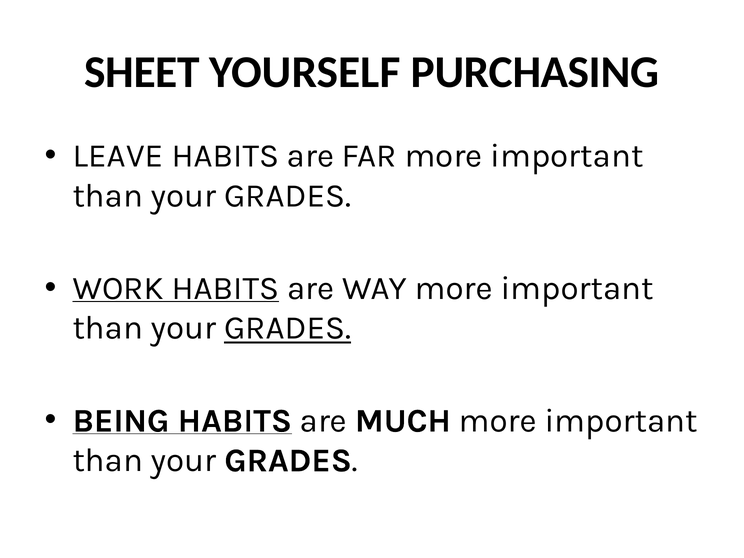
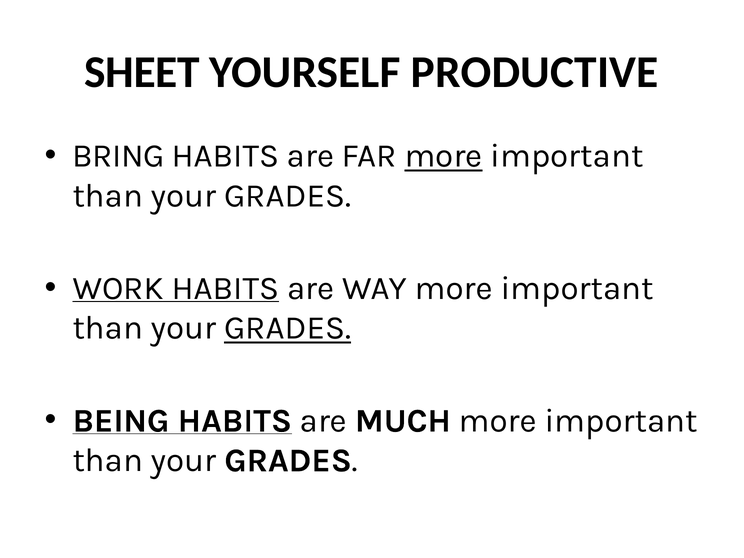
PURCHASING: PURCHASING -> PRODUCTIVE
LEAVE: LEAVE -> BRING
more at (443, 156) underline: none -> present
